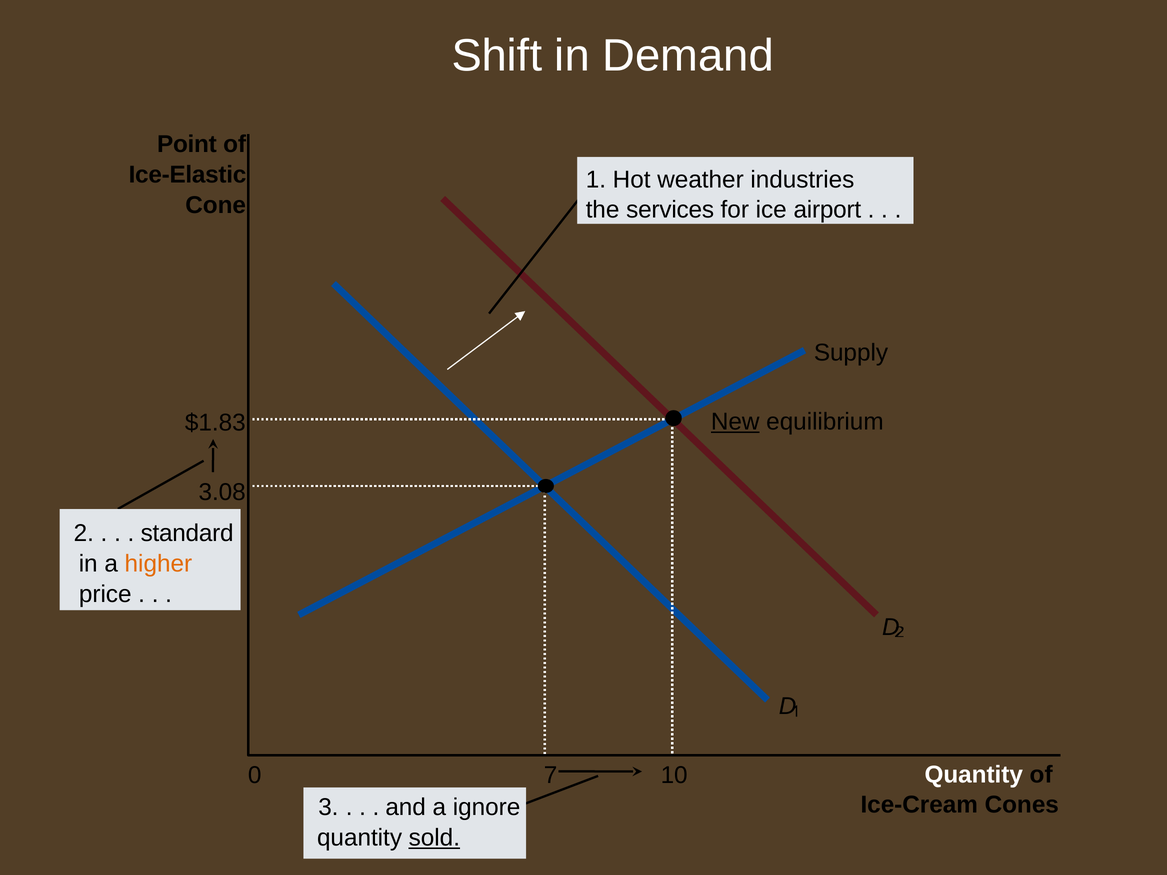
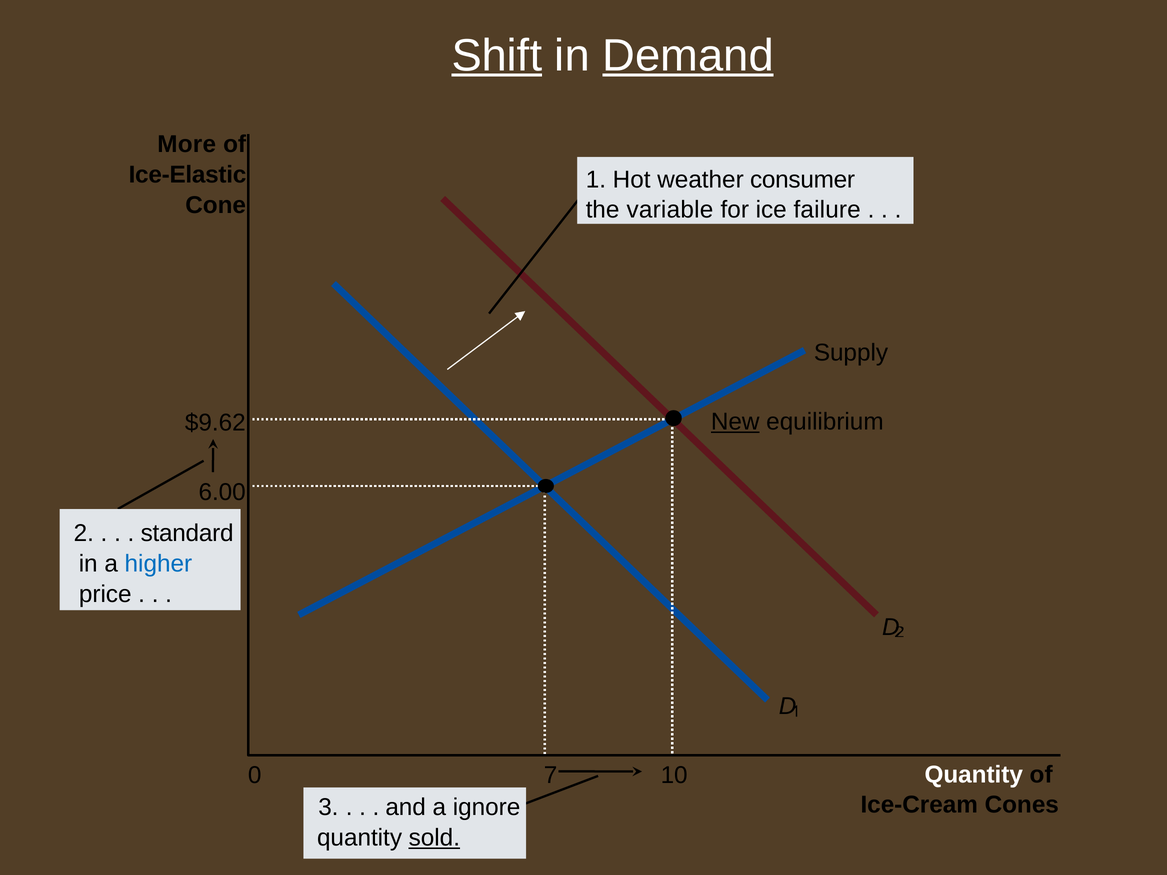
Shift underline: none -> present
Demand underline: none -> present
Point: Point -> More
industries: industries -> consumer
services: services -> variable
airport: airport -> failure
$1.83: $1.83 -> $9.62
3.08: 3.08 -> 6.00
higher colour: orange -> blue
